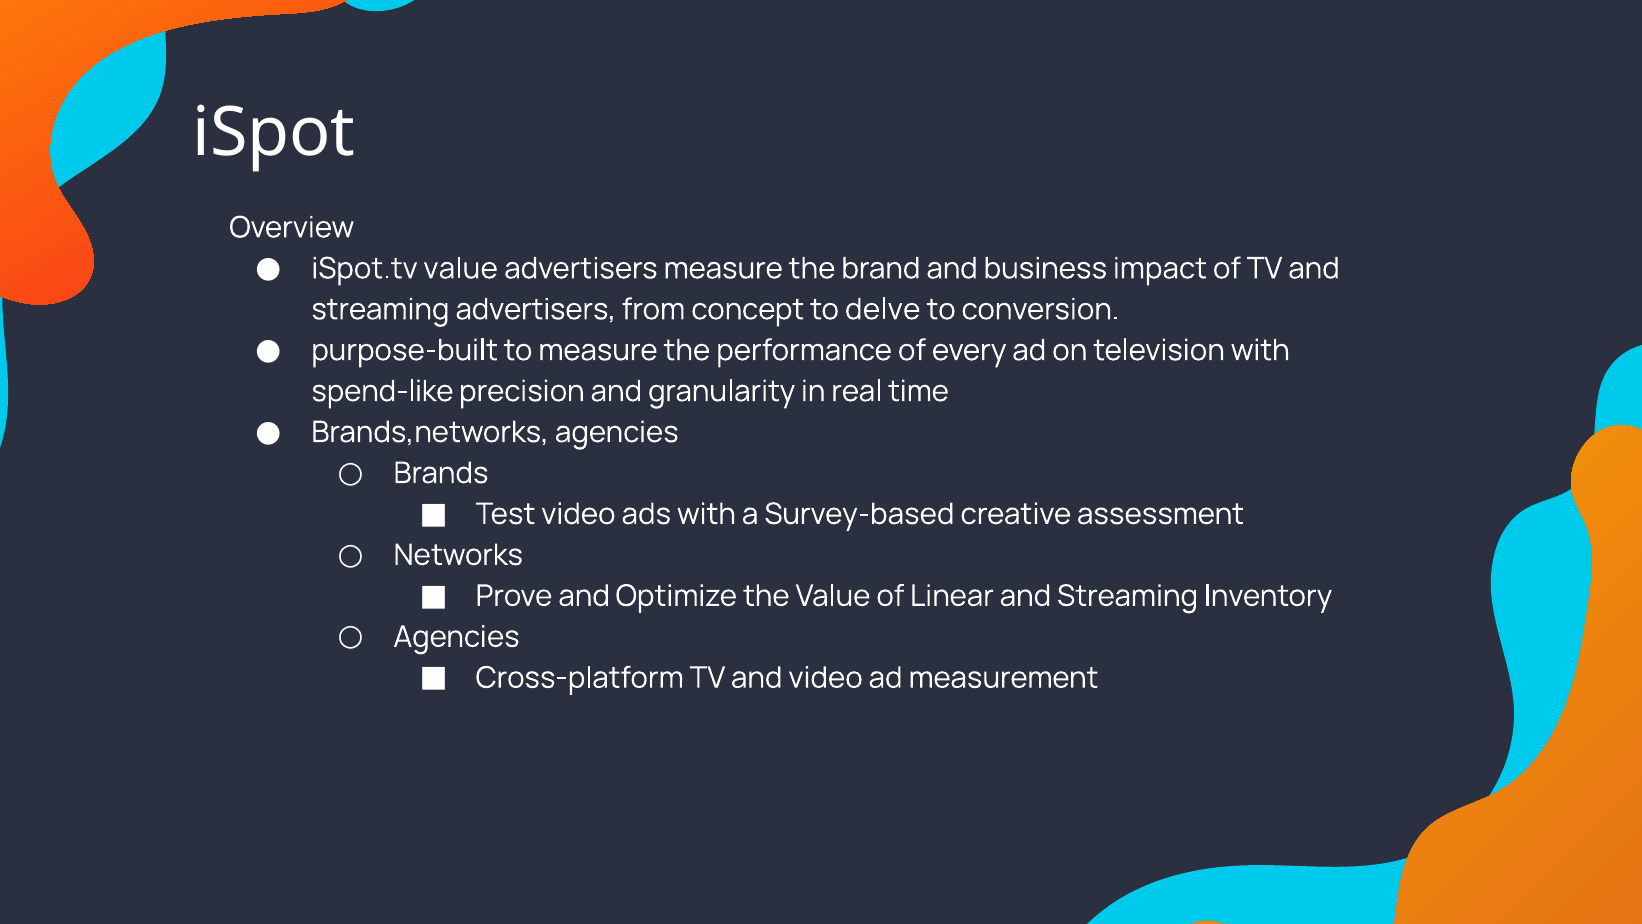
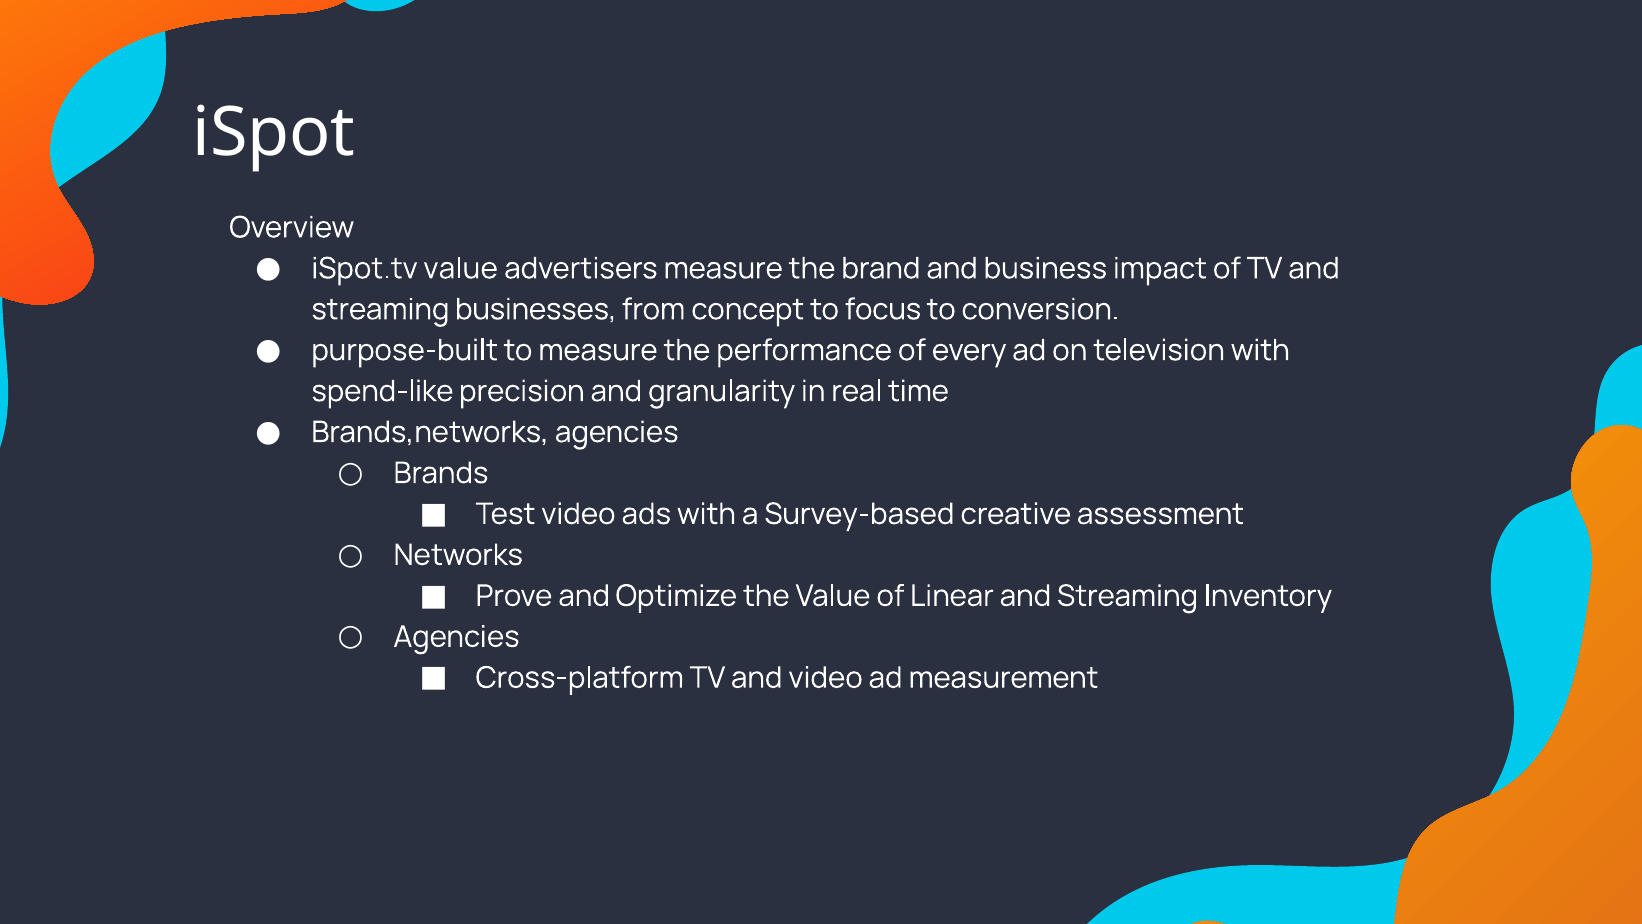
streaming advertisers: advertisers -> businesses
delve: delve -> focus
